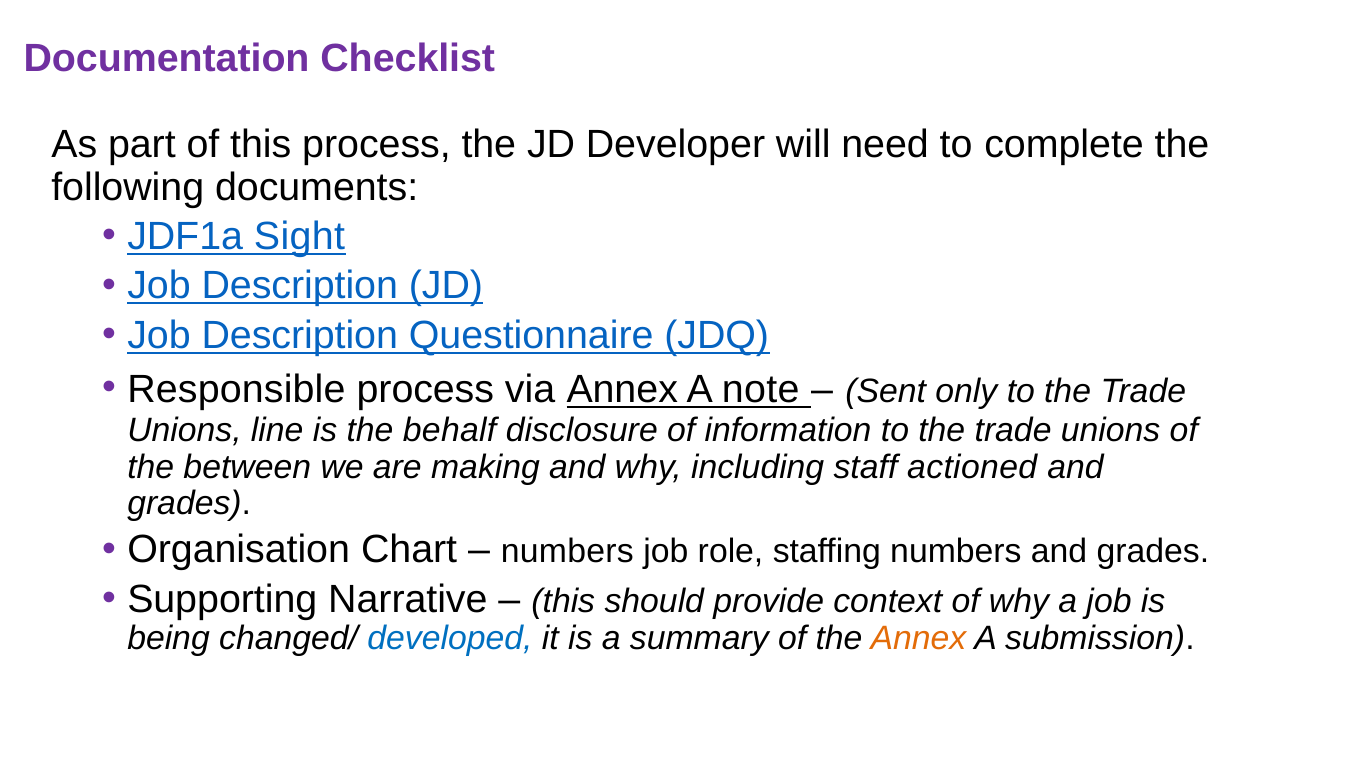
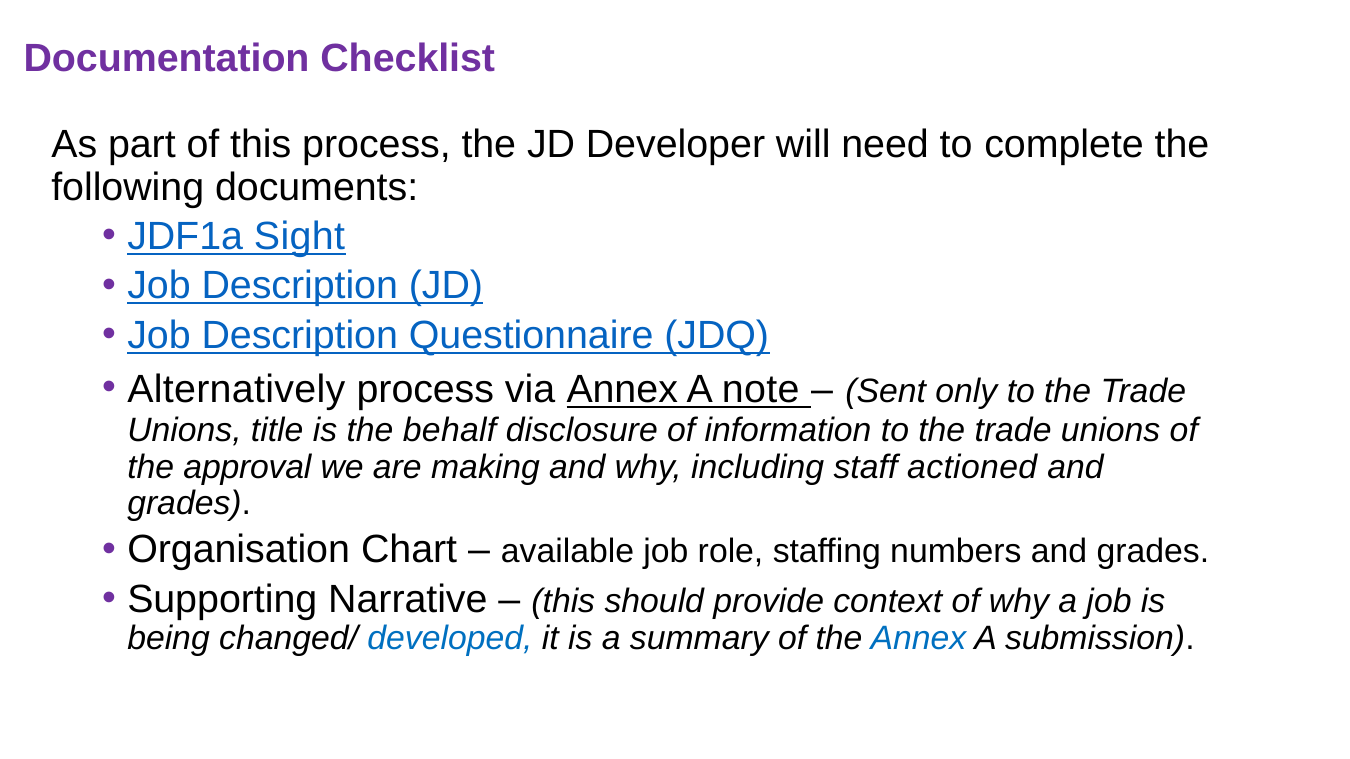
Responsible: Responsible -> Alternatively
line: line -> title
between: between -> approval
numbers at (567, 552): numbers -> available
Annex at (918, 639) colour: orange -> blue
